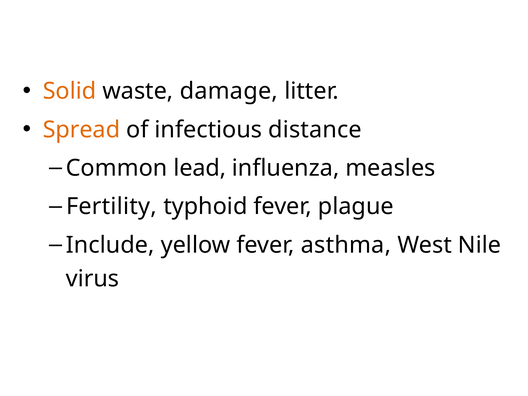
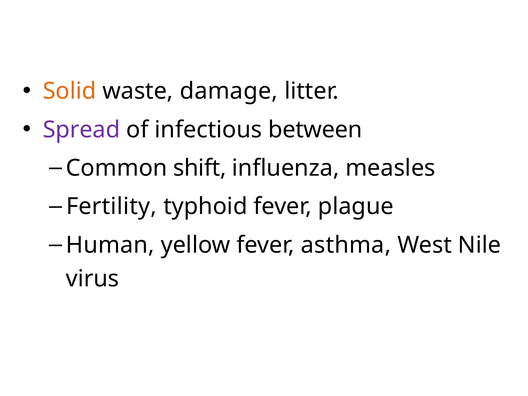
Spread colour: orange -> purple
distance: distance -> between
lead: lead -> shift
Include: Include -> Human
